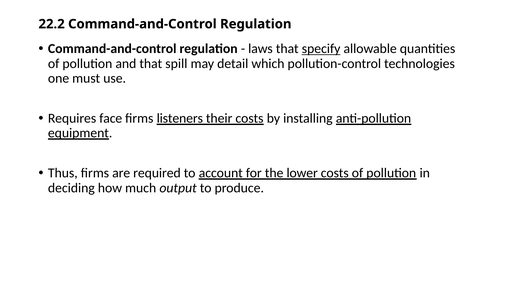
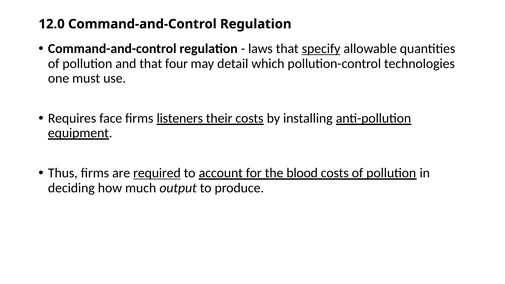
22.2: 22.2 -> 12.0
spill: spill -> four
required underline: none -> present
lower: lower -> blood
